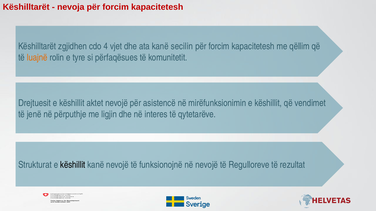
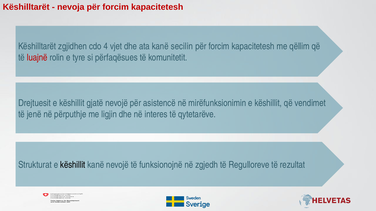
luajnë colour: orange -> red
aktet: aktet -> gjatë
në nevojë: nevojë -> zgjedh
